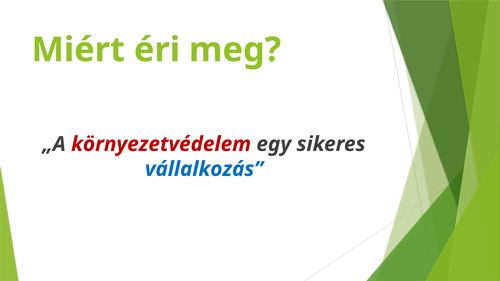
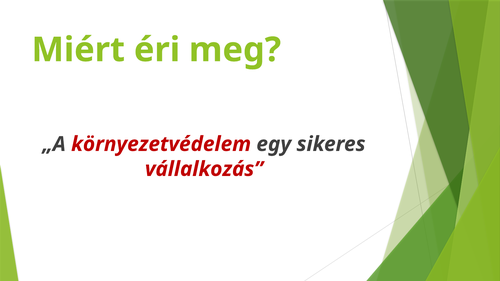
vállalkozás colour: blue -> red
